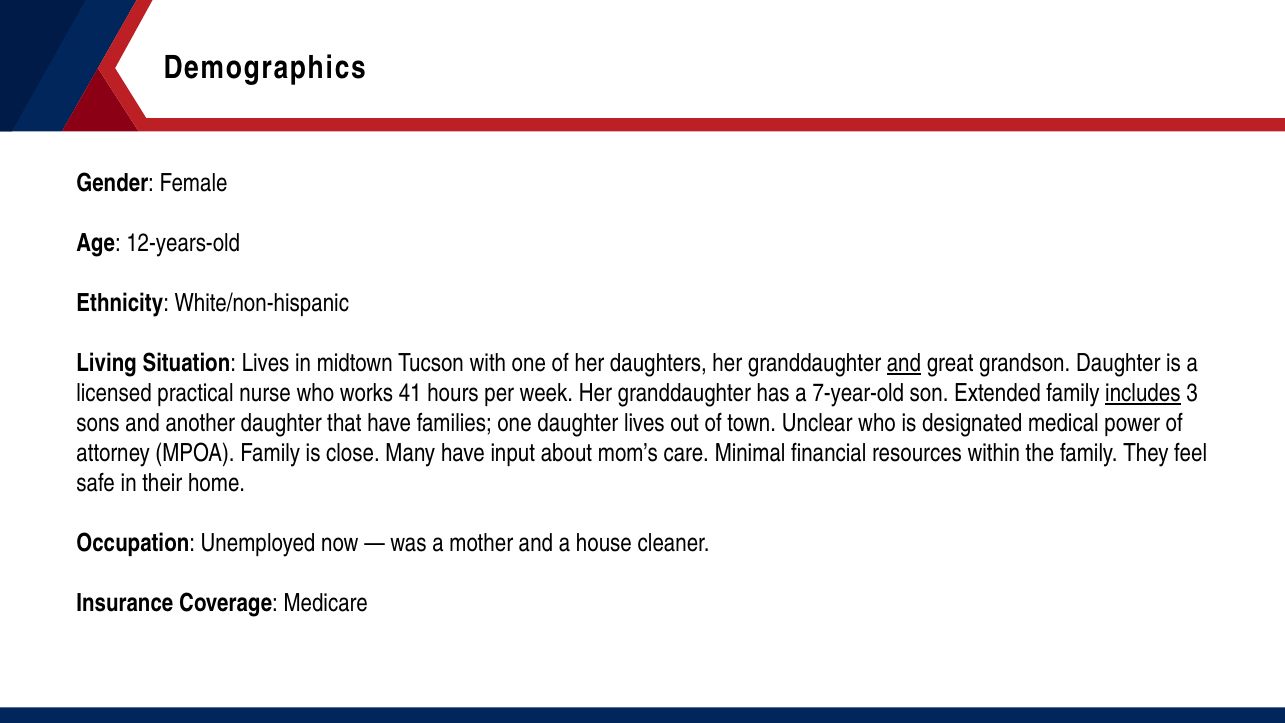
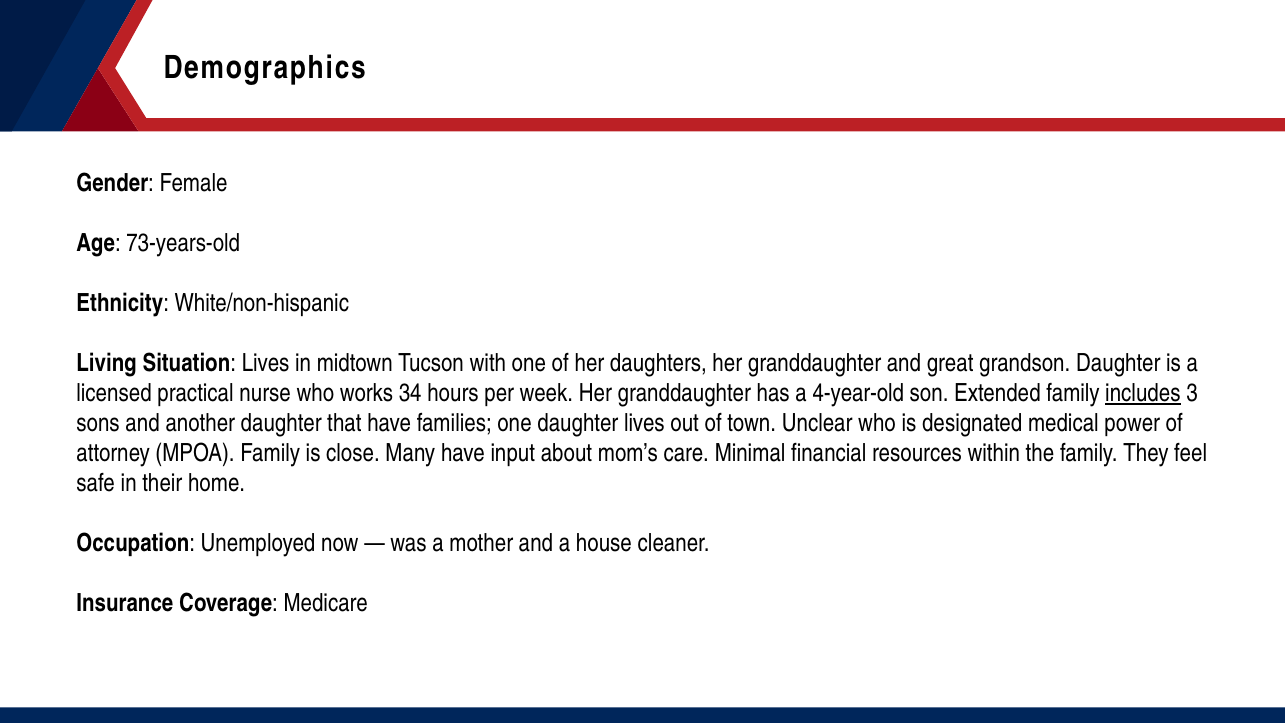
12-years-old: 12-years-old -> 73-years-old
and at (904, 363) underline: present -> none
41: 41 -> 34
7-year-old: 7-year-old -> 4-year-old
